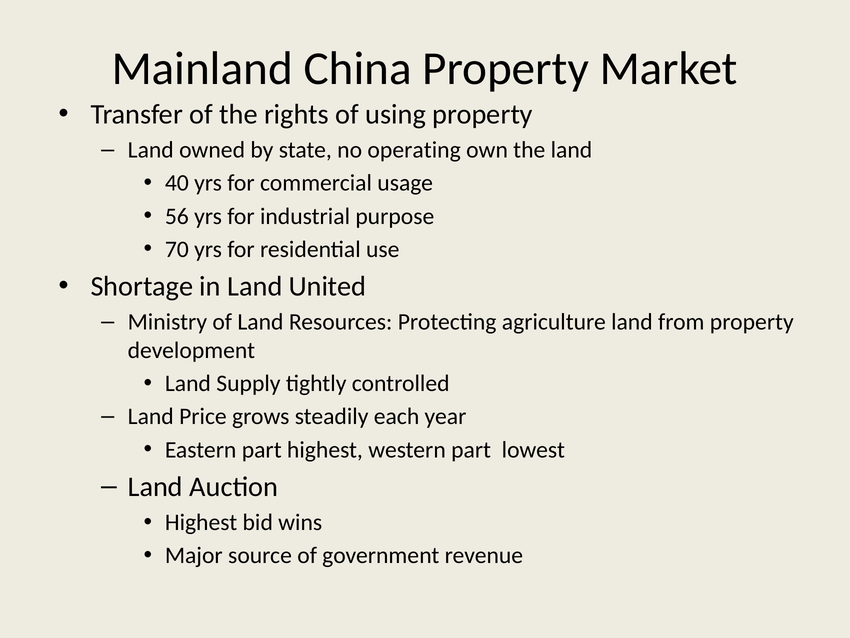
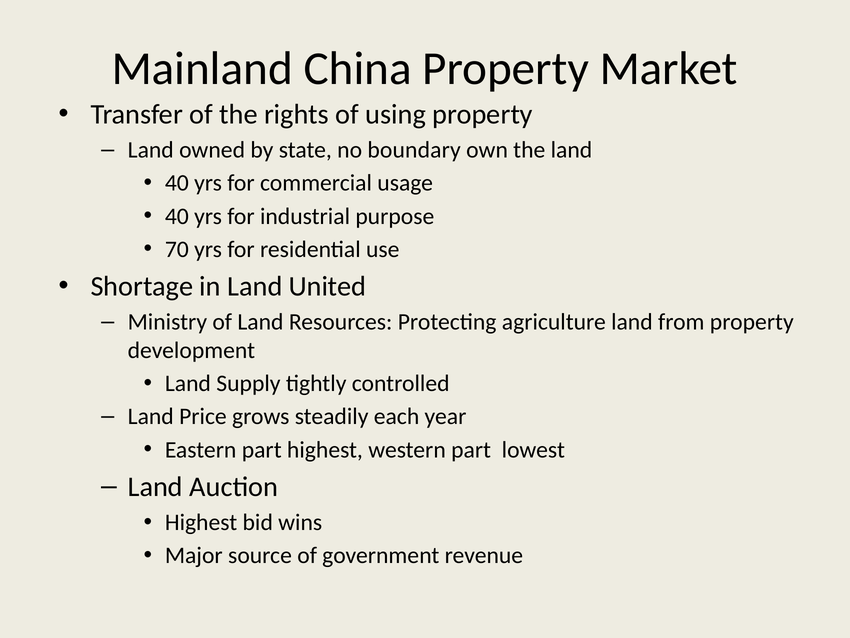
operating: operating -> boundary
56 at (177, 216): 56 -> 40
